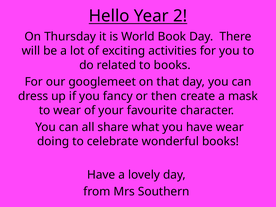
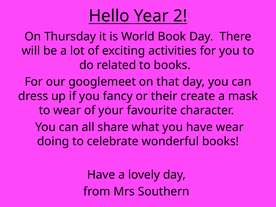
then: then -> their
